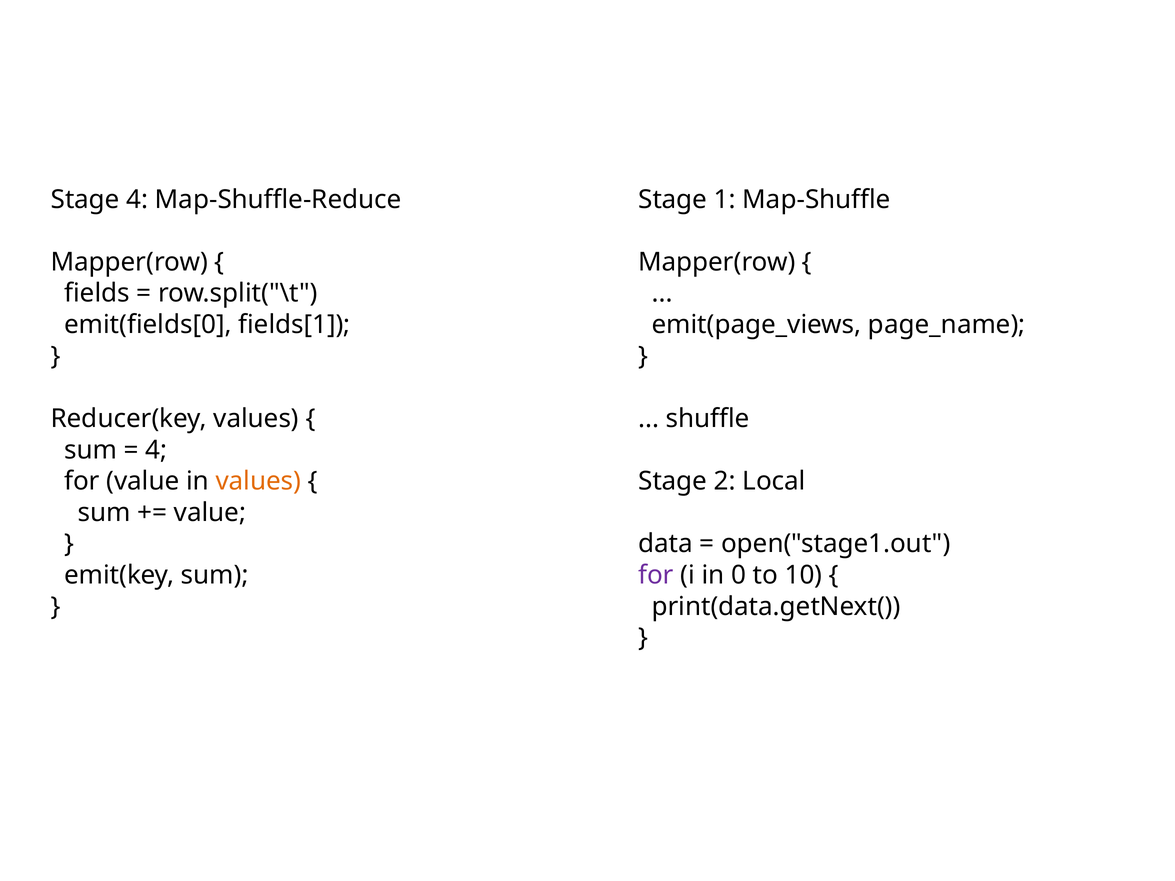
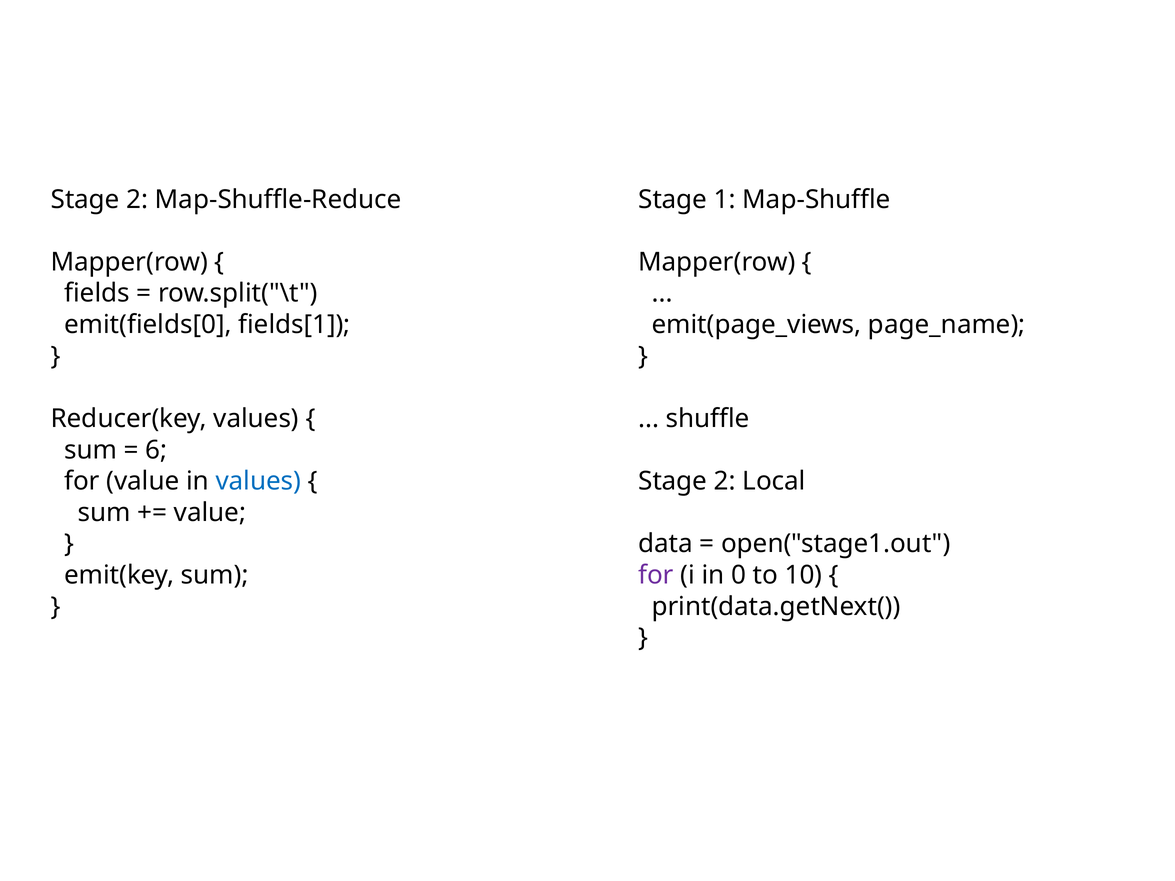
4 at (137, 200): 4 -> 2
4 at (156, 450): 4 -> 6
values at (258, 481) colour: orange -> blue
